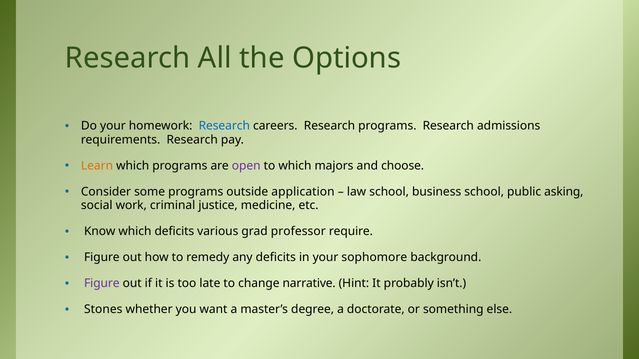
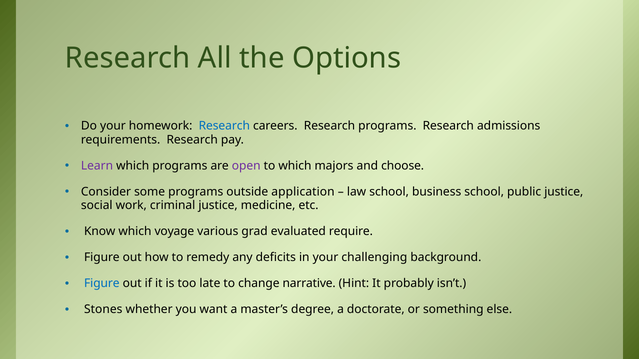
Learn colour: orange -> purple
public asking: asking -> justice
which deficits: deficits -> voyage
professor: professor -> evaluated
sophomore: sophomore -> challenging
Figure at (102, 284) colour: purple -> blue
